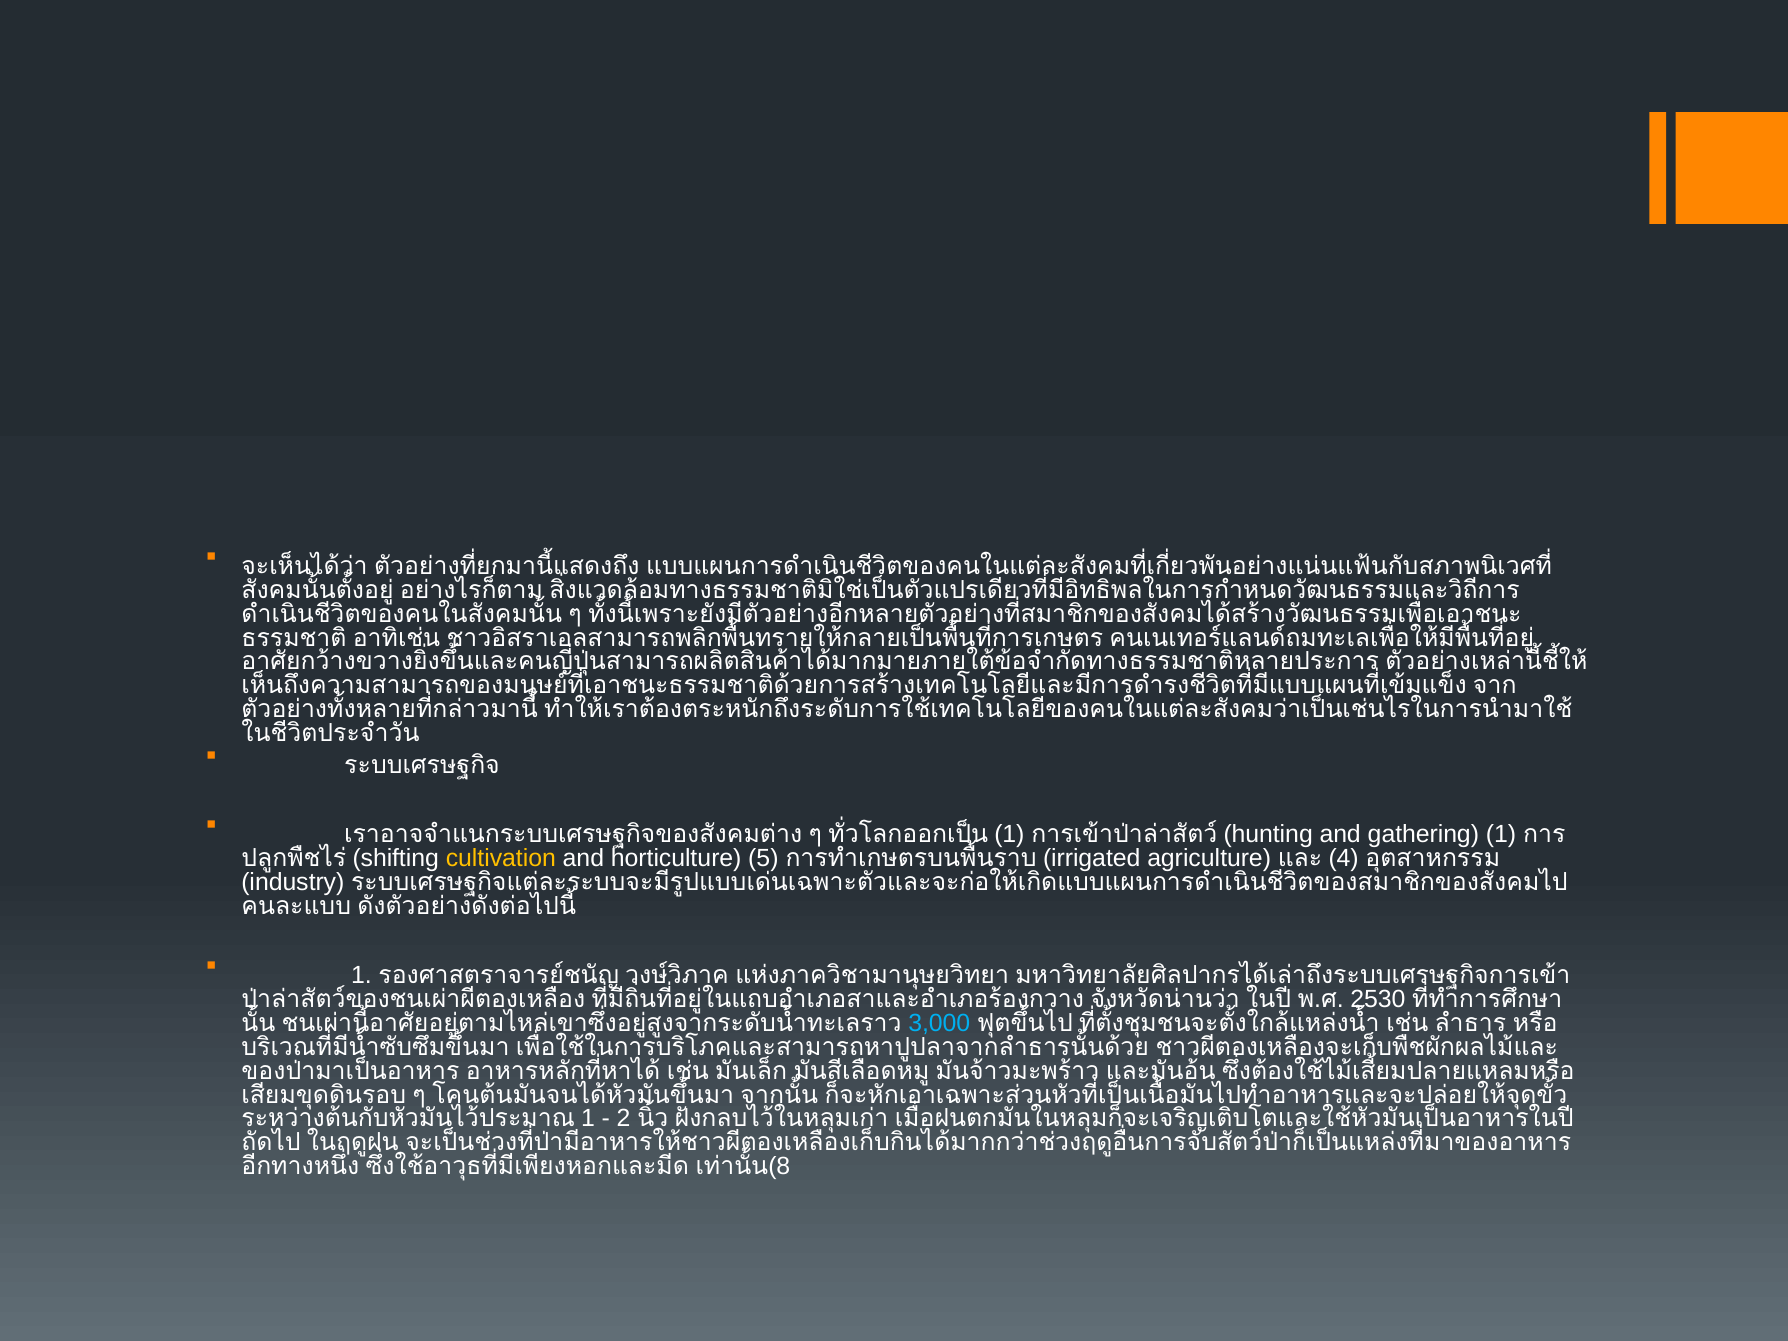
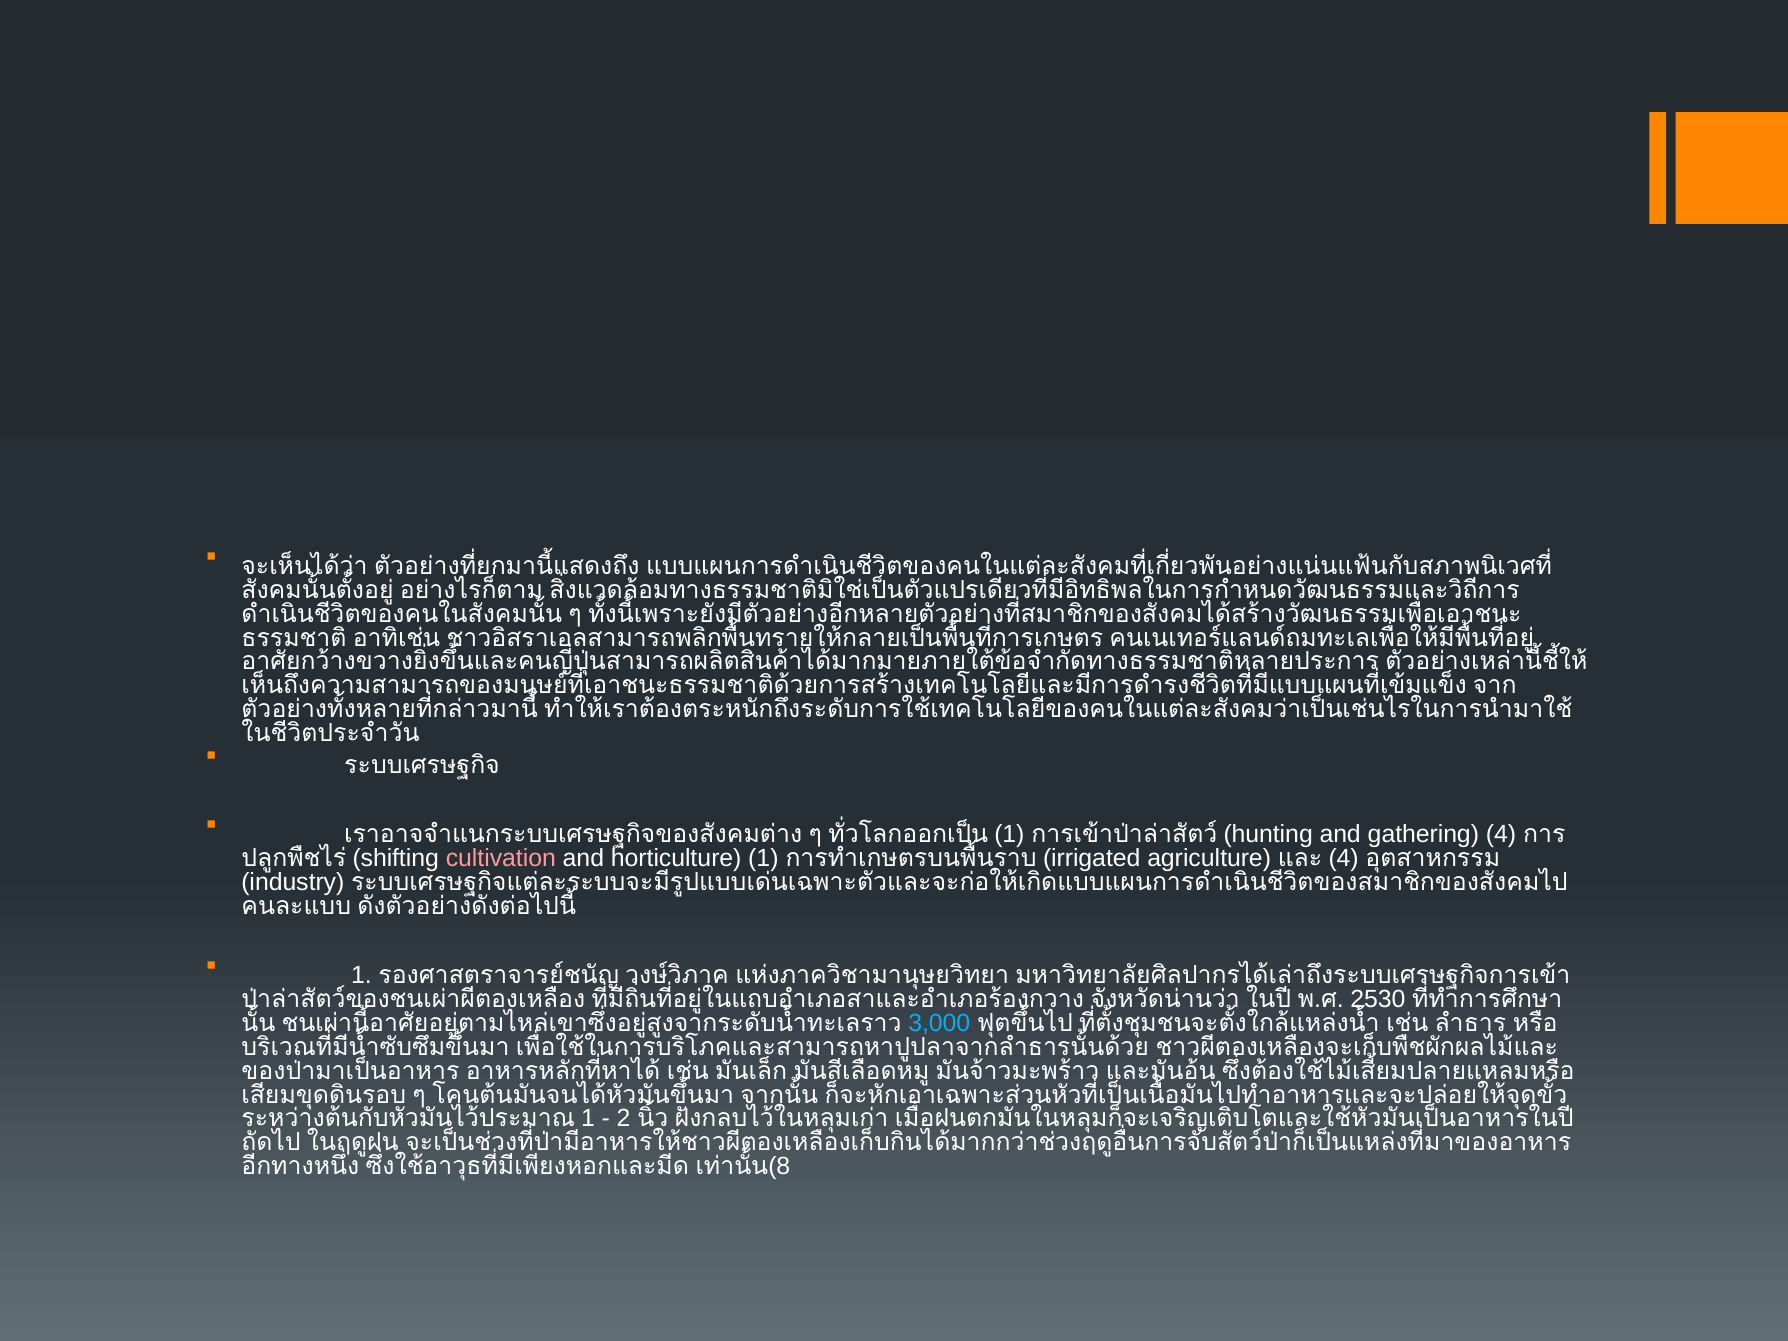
gathering 1: 1 -> 4
cultivation colour: yellow -> pink
horticulture 5: 5 -> 1
